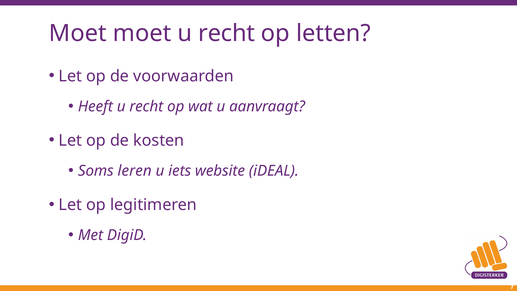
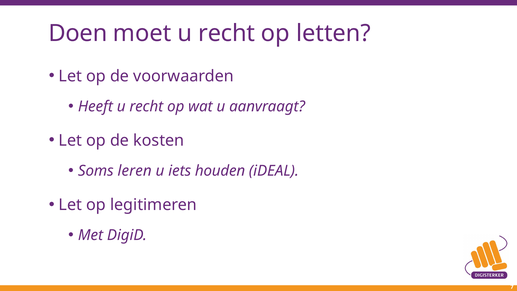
Moet at (78, 33): Moet -> Doen
website: website -> houden
